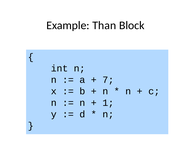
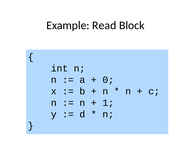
Than: Than -> Read
7: 7 -> 0
